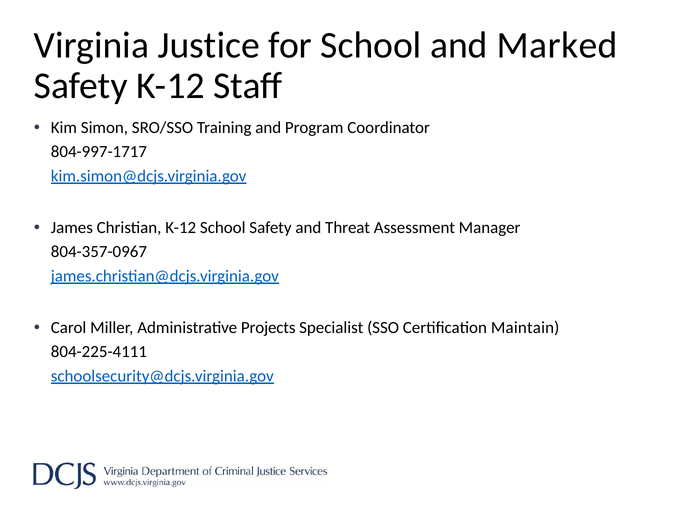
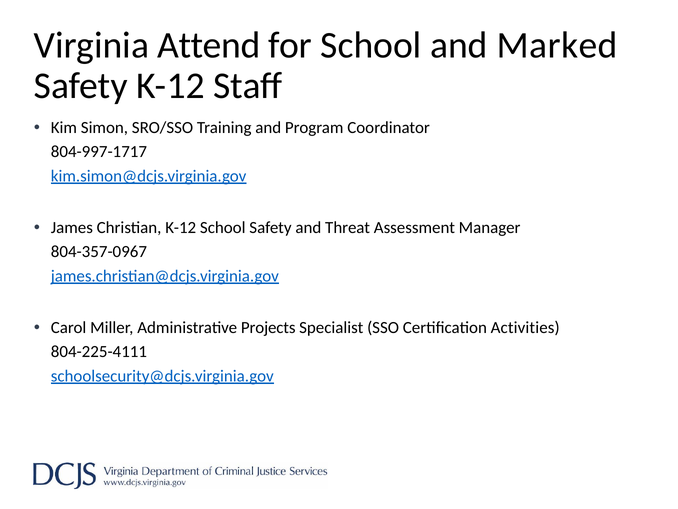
Justice: Justice -> Attend
Maintain: Maintain -> Activities
